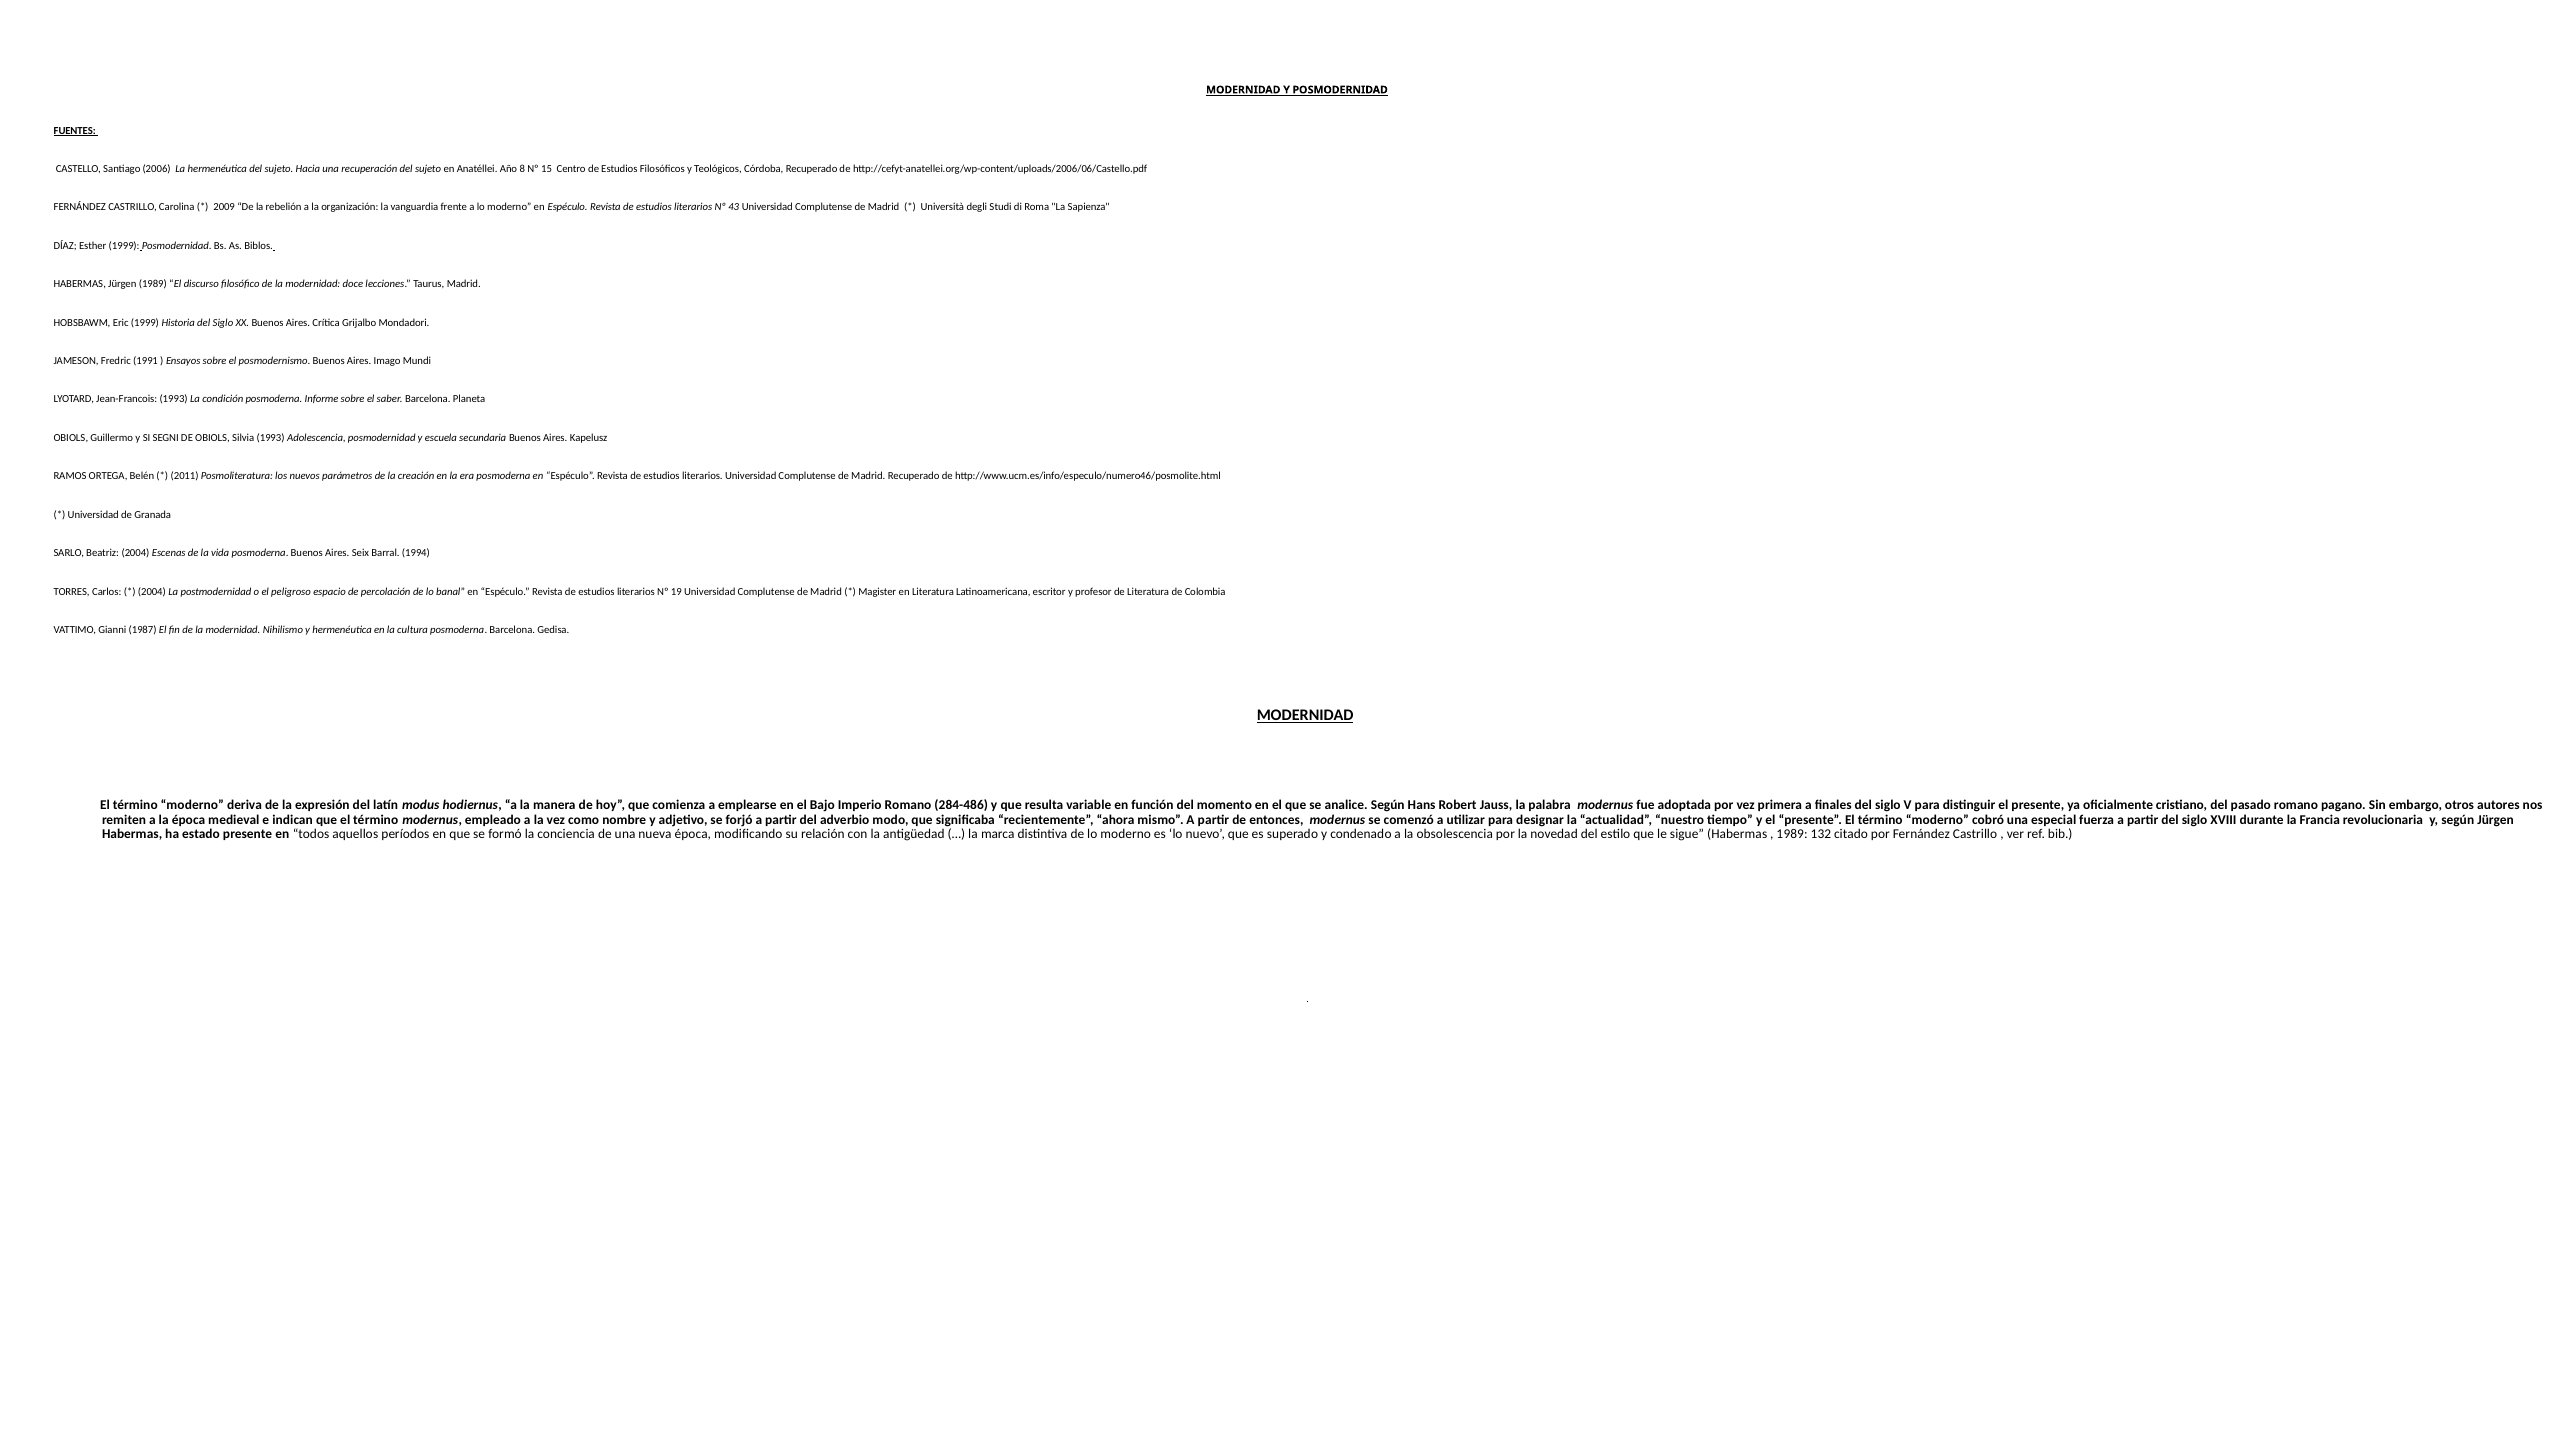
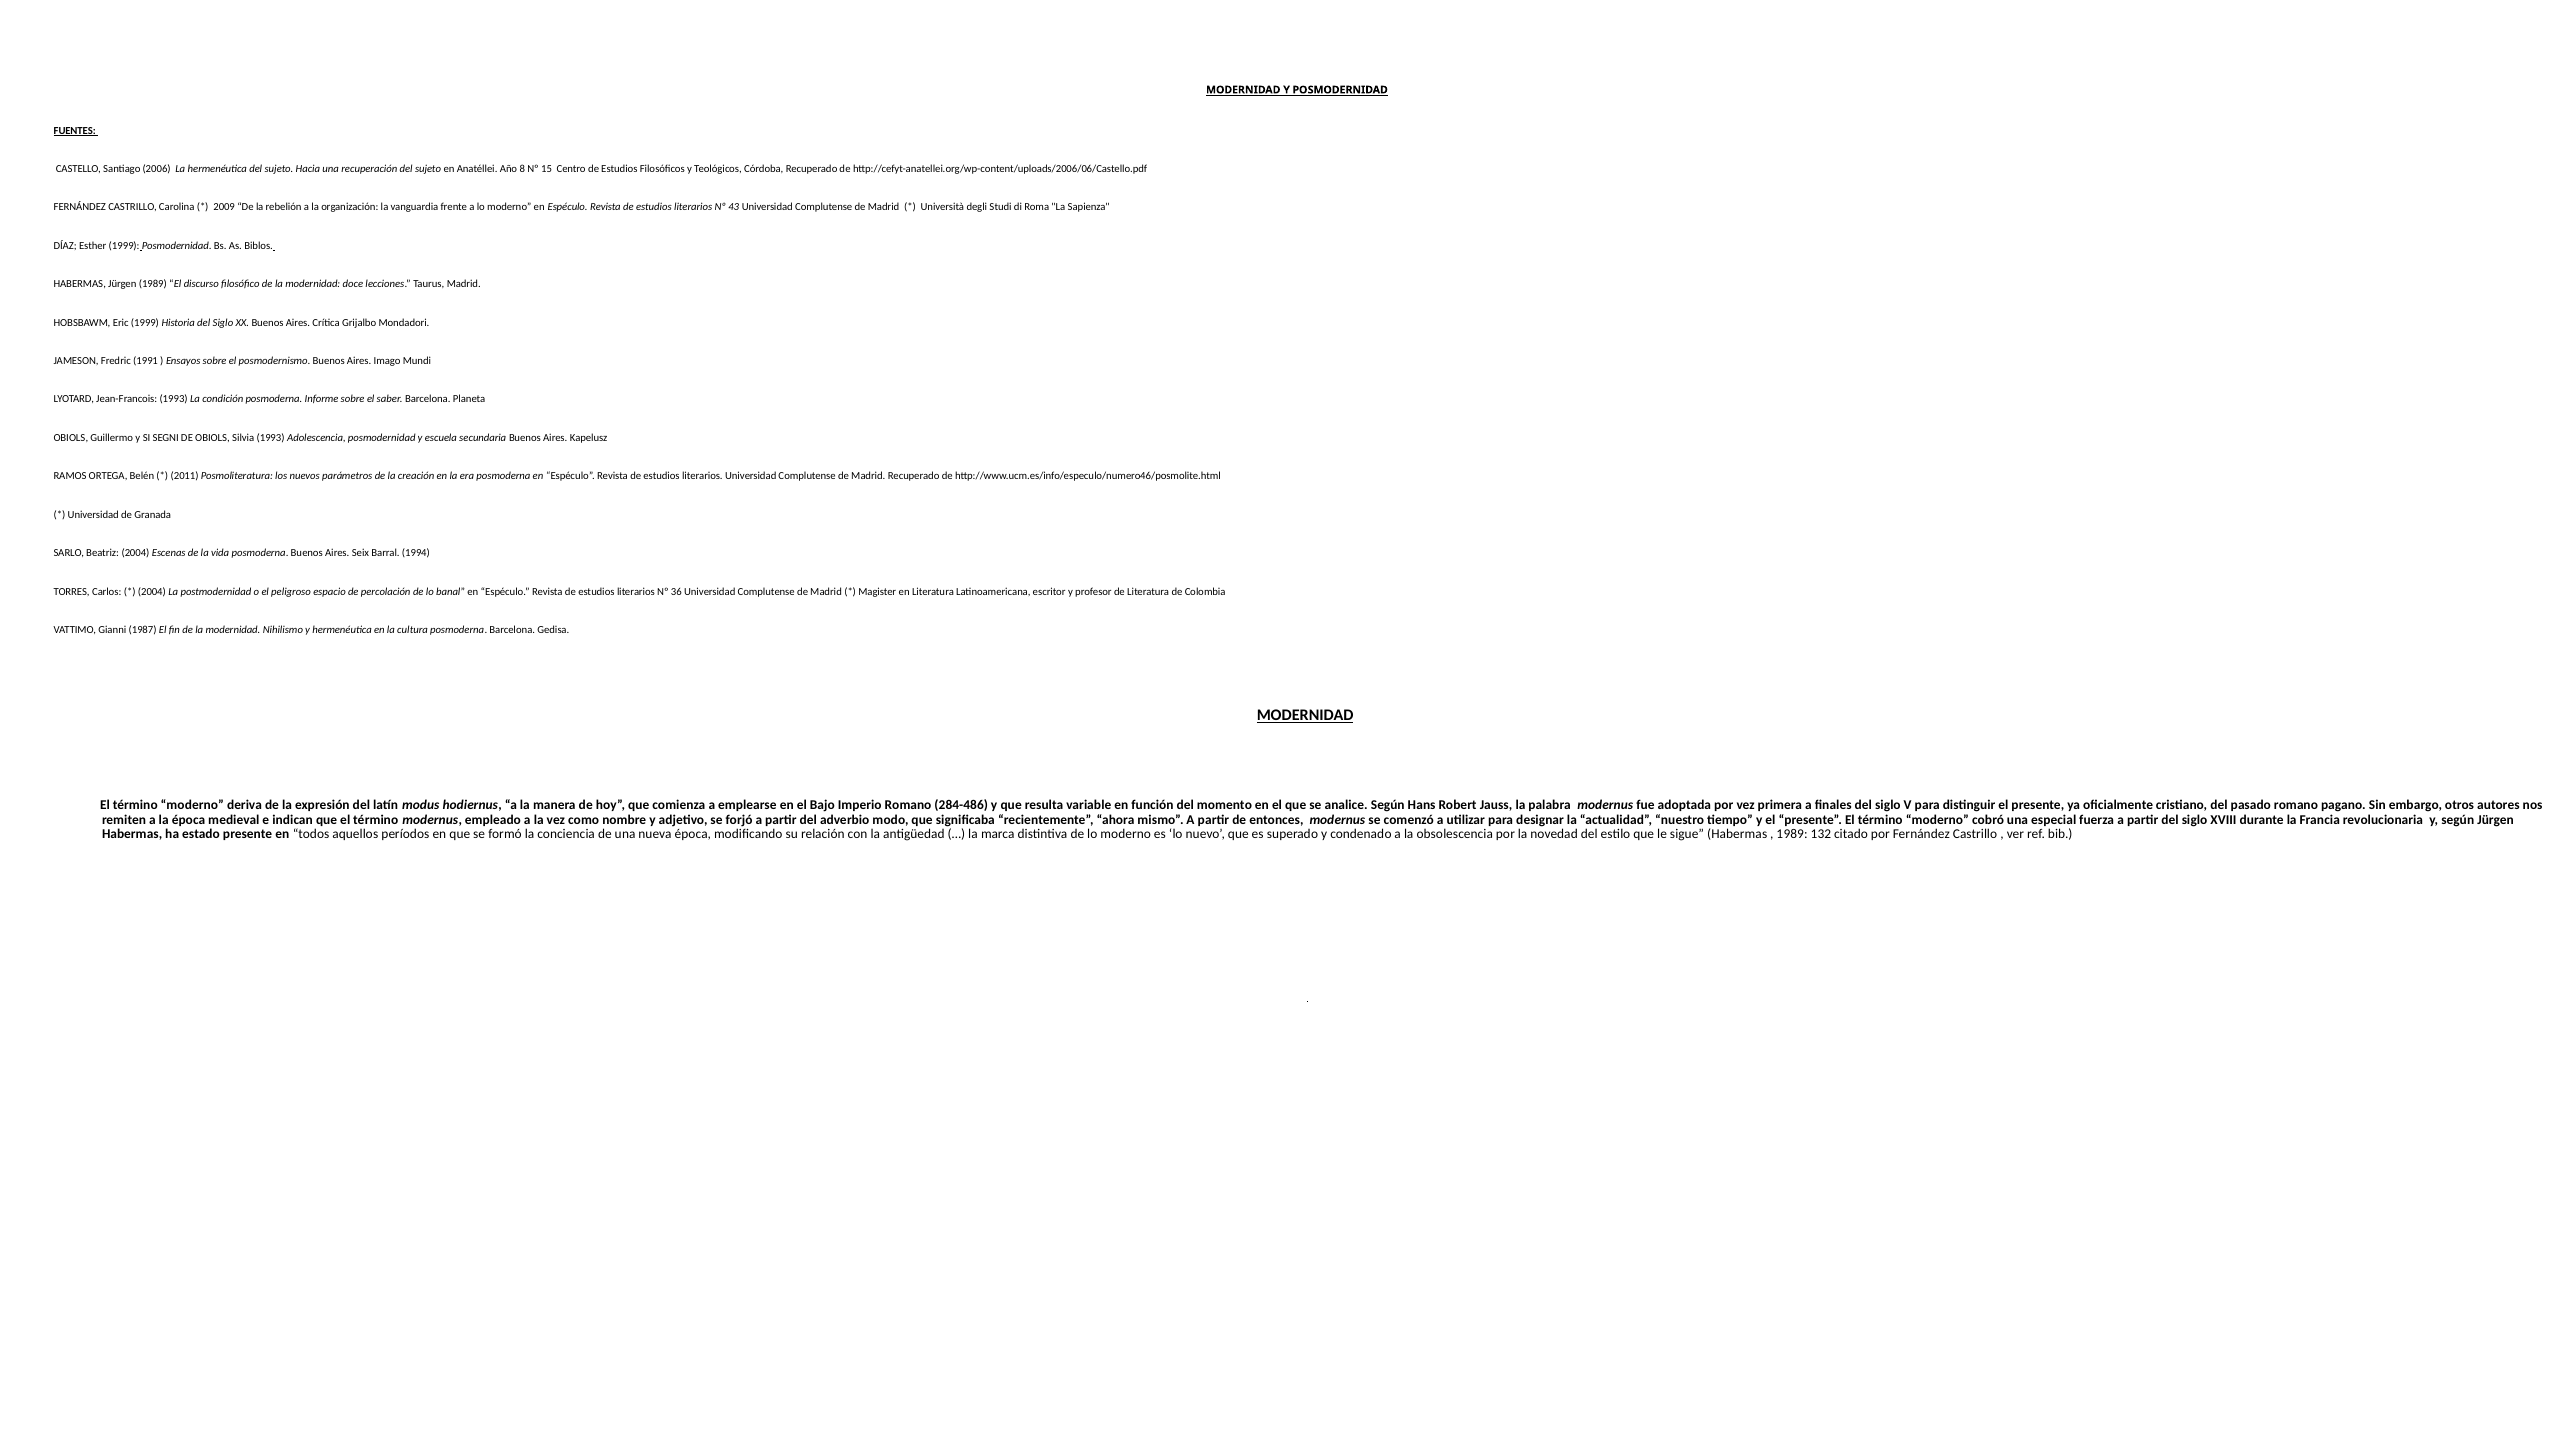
19: 19 -> 36
